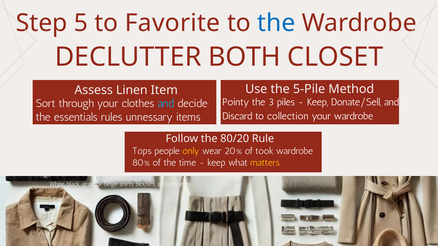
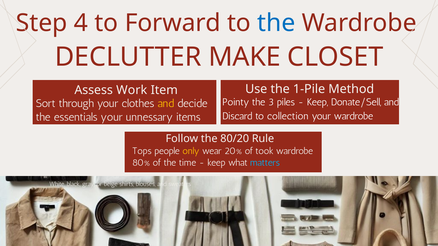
5: 5 -> 4
Favorite: Favorite -> Forward
BOTH: BOTH -> MAKE
5-Pile: 5-Pile -> 1-Pile
Linen: Linen -> Work
and at (166, 104) colour: light blue -> yellow
essentials rules: rules -> your
matters colour: yellow -> light blue
